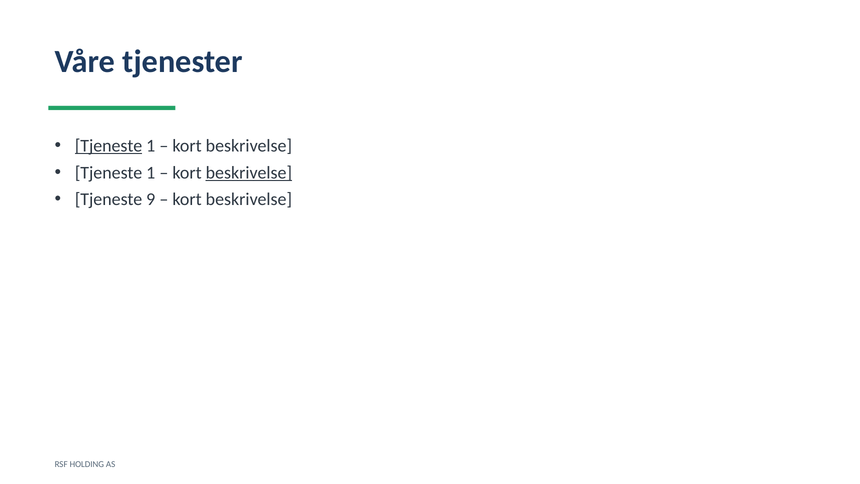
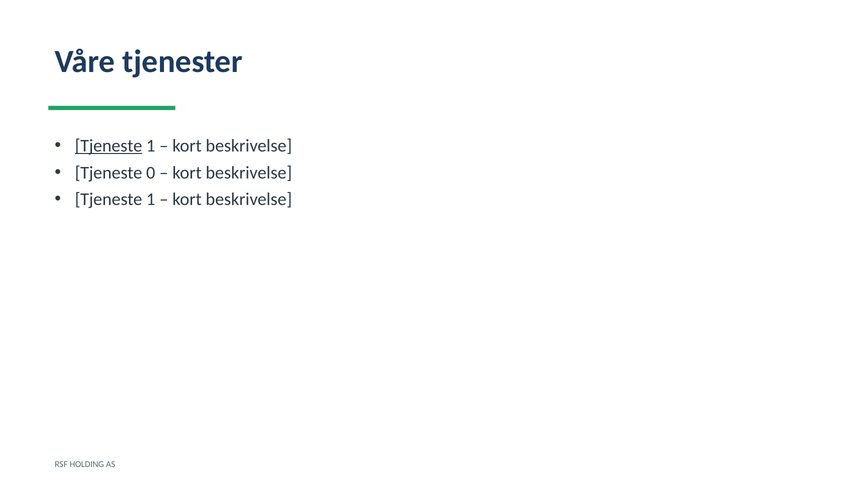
1 at (151, 173): 1 -> 0
beskrivelse at (249, 173) underline: present -> none
9 at (151, 199): 9 -> 1
